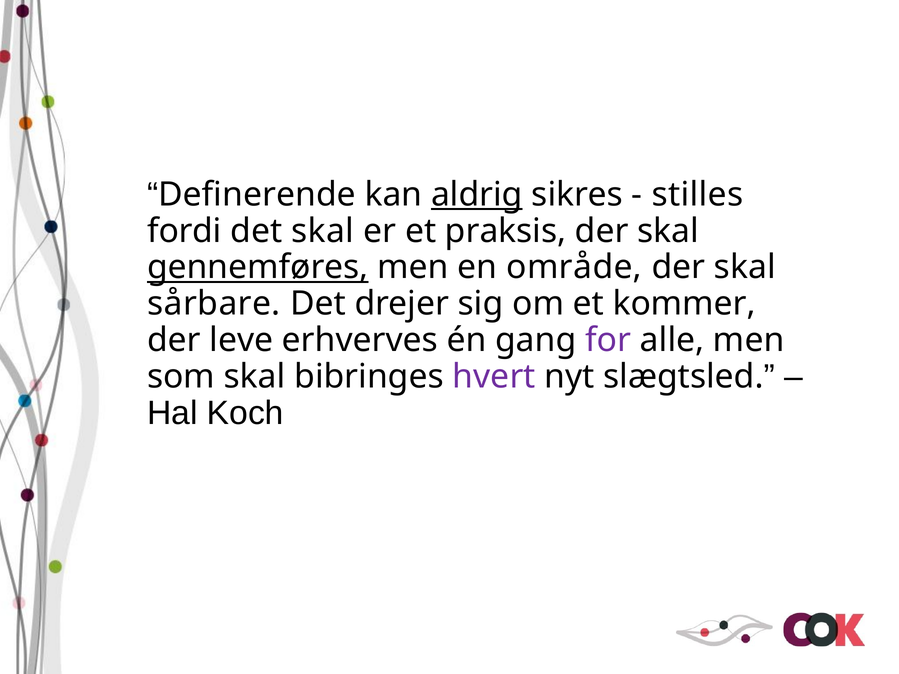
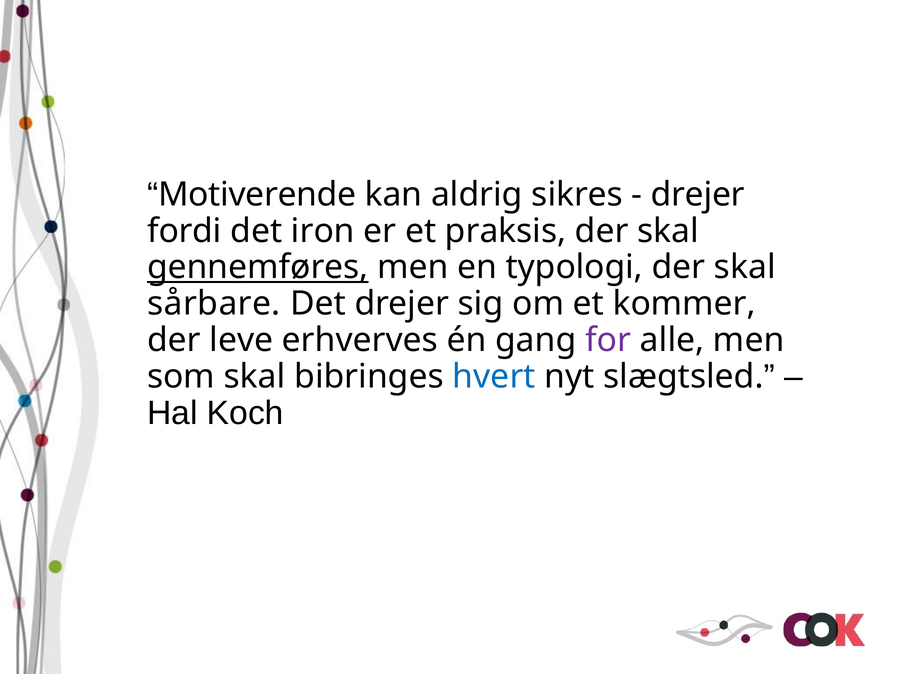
Definerende: Definerende -> Motiverende
aldrig underline: present -> none
stilles at (697, 195): stilles -> drejer
det skal: skal -> iron
område: område -> typologi
hvert colour: purple -> blue
